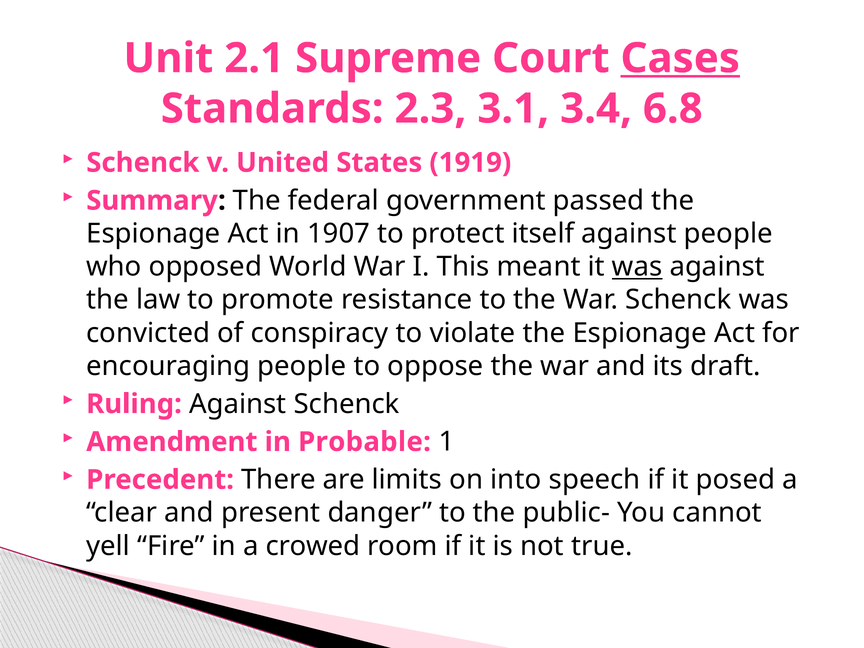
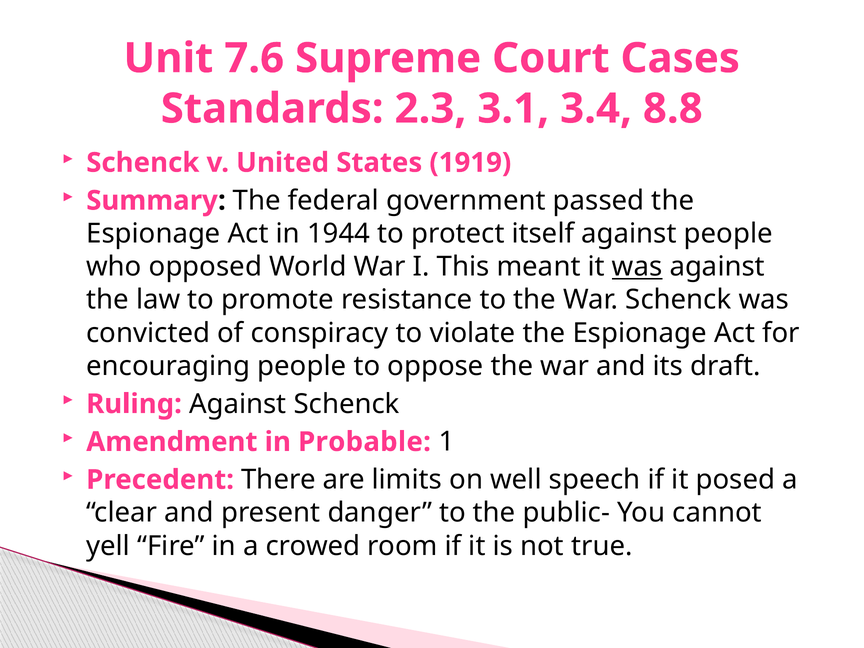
2.1: 2.1 -> 7.6
Cases underline: present -> none
6.8: 6.8 -> 8.8
1907: 1907 -> 1944
into: into -> well
